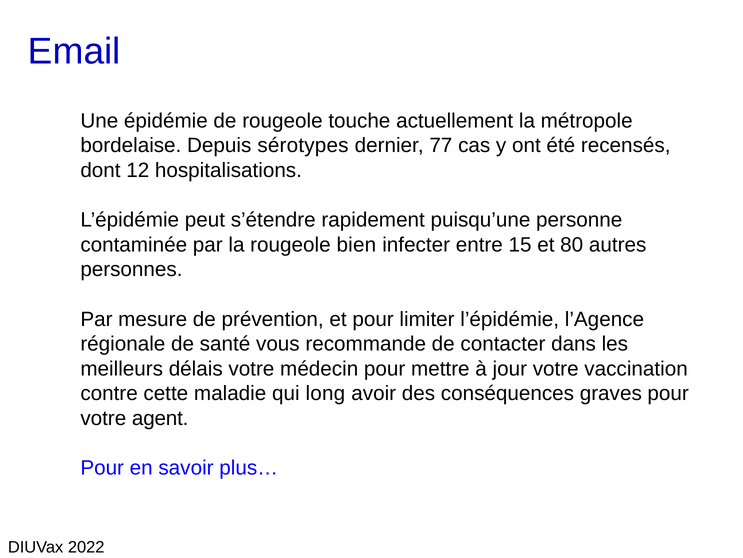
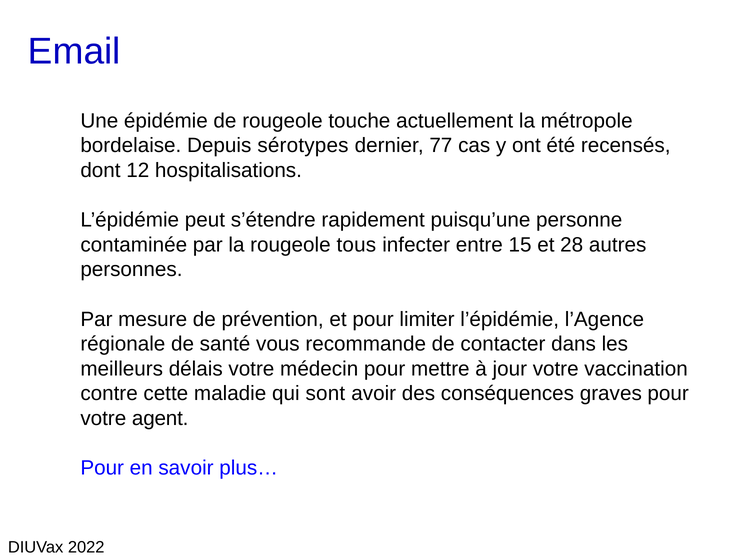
bien: bien -> tous
80: 80 -> 28
long: long -> sont
